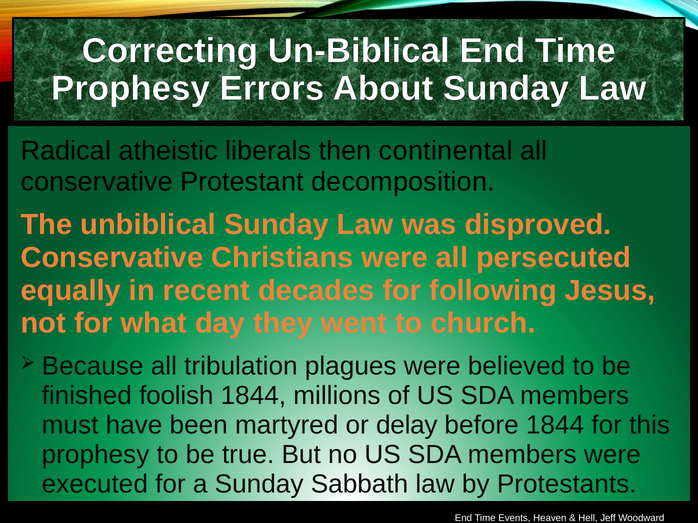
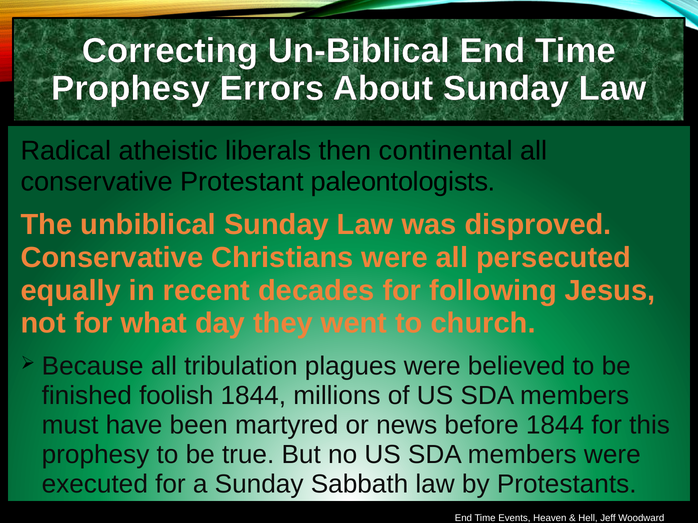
decomposition: decomposition -> paleontologists
delay: delay -> news
